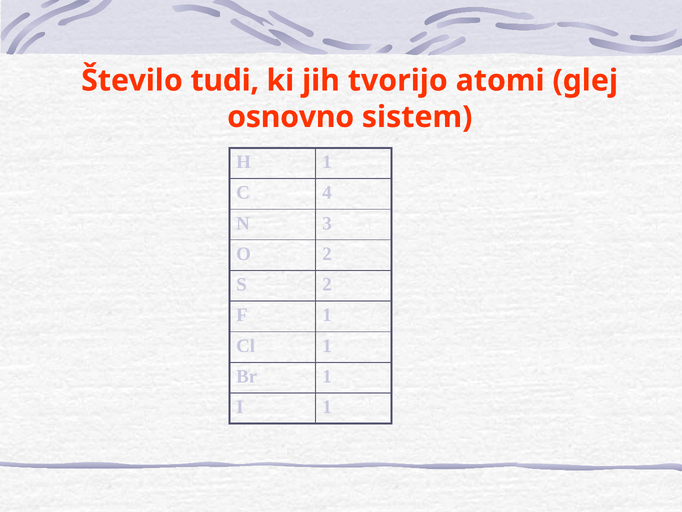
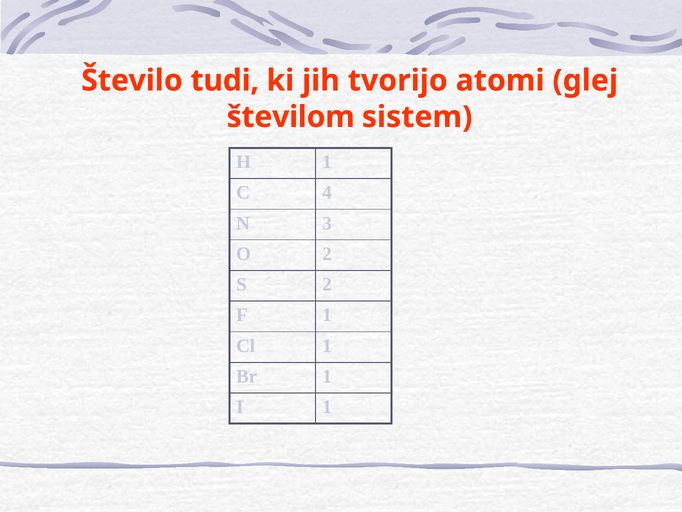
osnovno: osnovno -> številom
